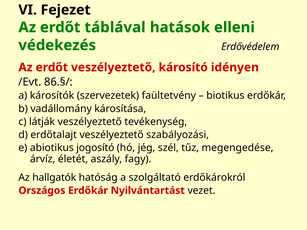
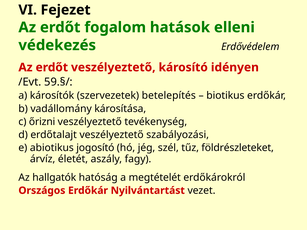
táblával: táblával -> fogalom
86.§/: 86.§/ -> 59.§/
faültetvény: faültetvény -> betelepítés
látják: látják -> őrizni
megengedése: megengedése -> földrészleteket
szolgáltató: szolgáltató -> megtételét
